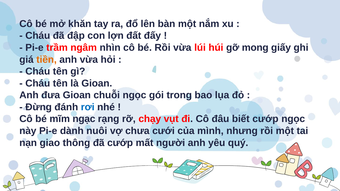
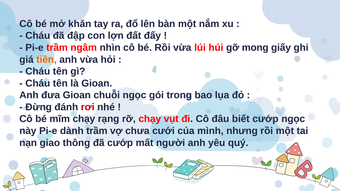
rơi colour: blue -> red
mĩm ngạc: ngạc -> chạy
dành nuôi: nuôi -> trầm
